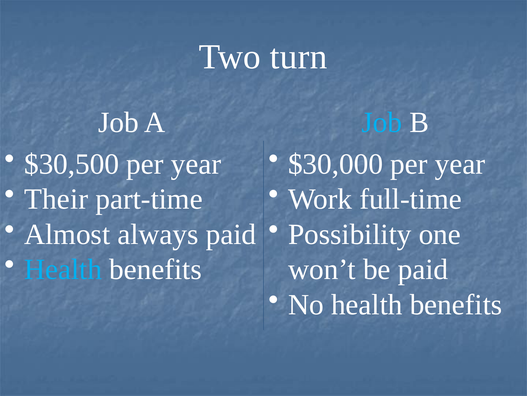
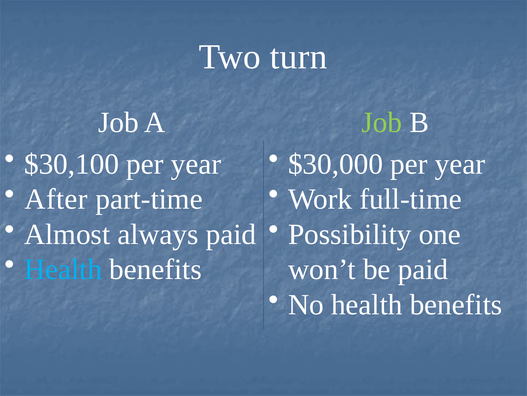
Job at (382, 122) colour: light blue -> light green
$30,500: $30,500 -> $30,100
Their: Their -> After
